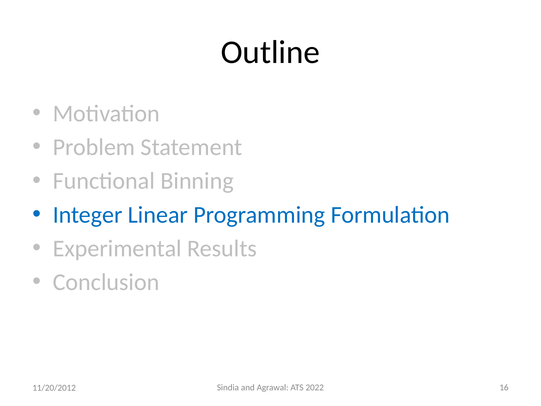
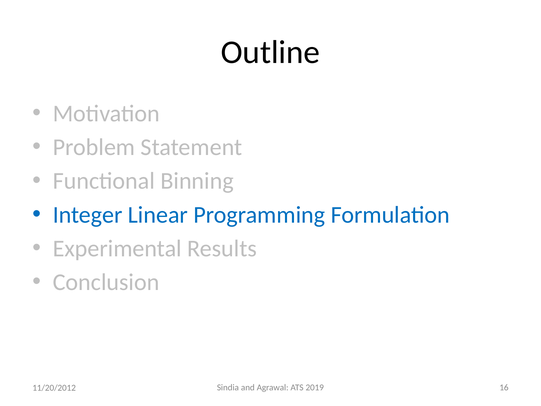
2022: 2022 -> 2019
